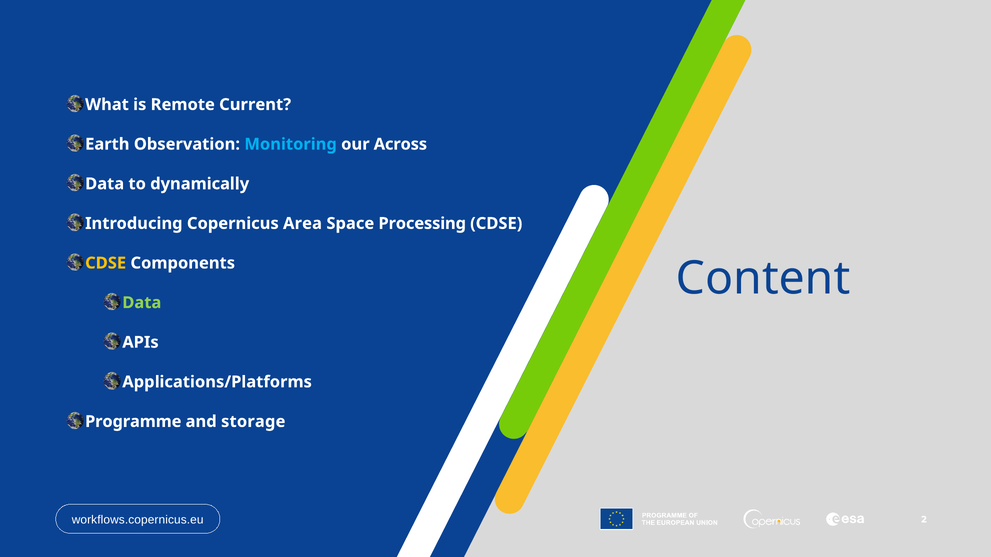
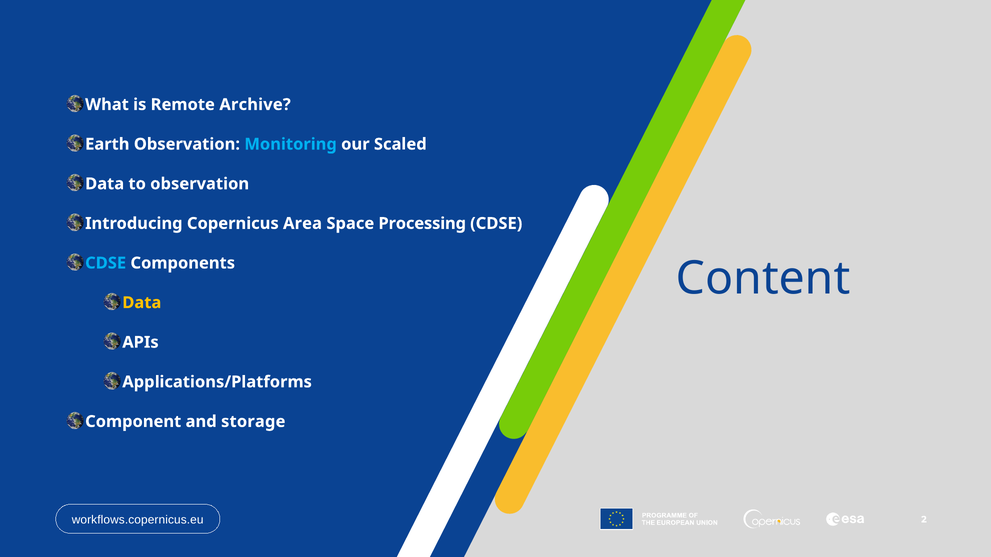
Current: Current -> Archive
Across: Across -> Scaled
to dynamically: dynamically -> observation
CDSE at (106, 263) colour: yellow -> light blue
Data at (142, 303) colour: light green -> yellow
Programme: Programme -> Component
